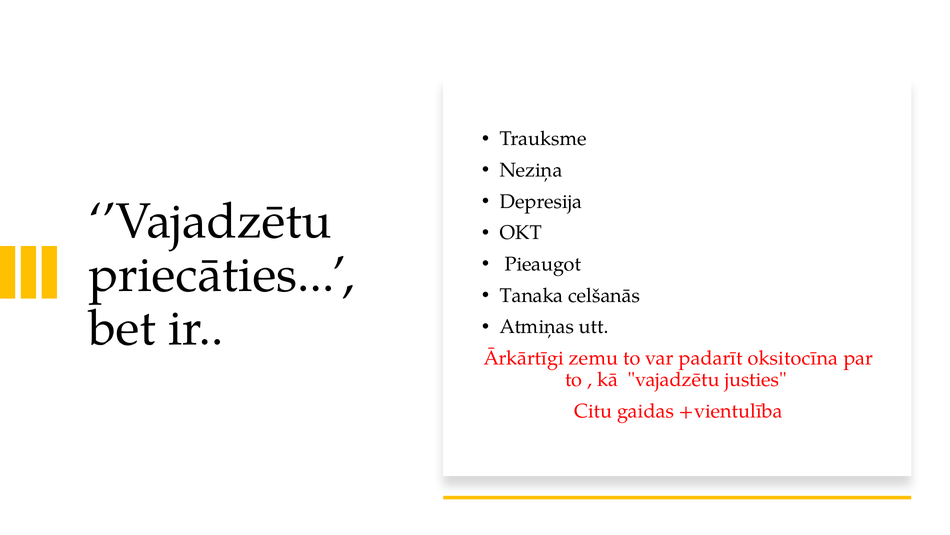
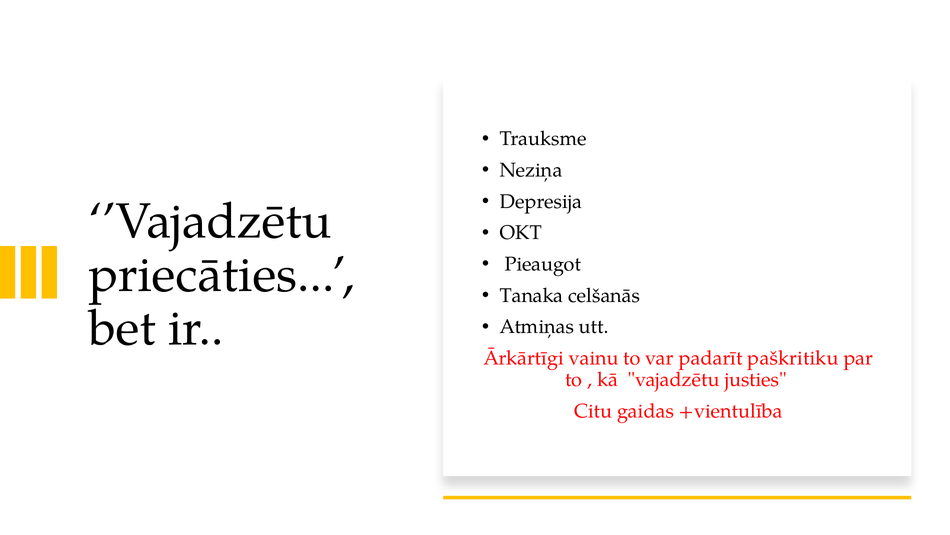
zemu: zemu -> vainu
oksitocīna: oksitocīna -> paškritiku
